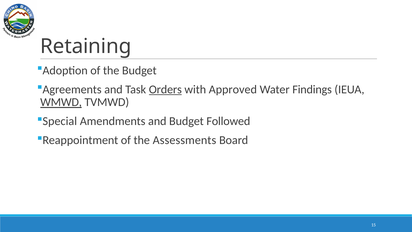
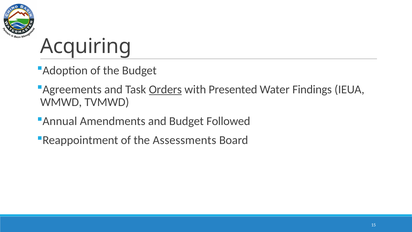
Retaining: Retaining -> Acquiring
Approved: Approved -> Presented
WMWD underline: present -> none
Special: Special -> Annual
